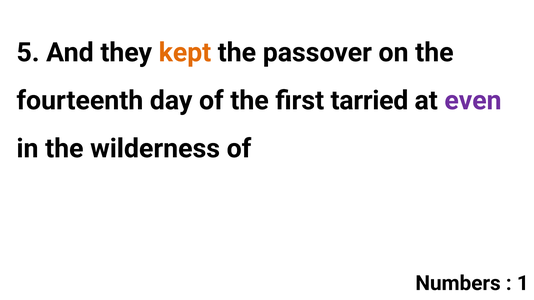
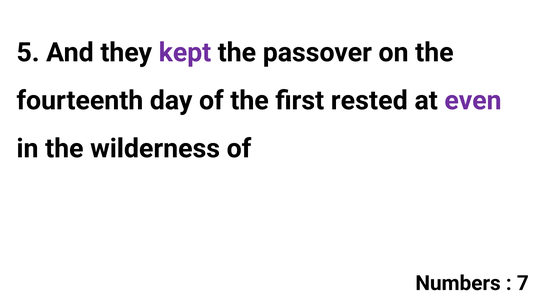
kept colour: orange -> purple
tarried: tarried -> rested
1: 1 -> 7
